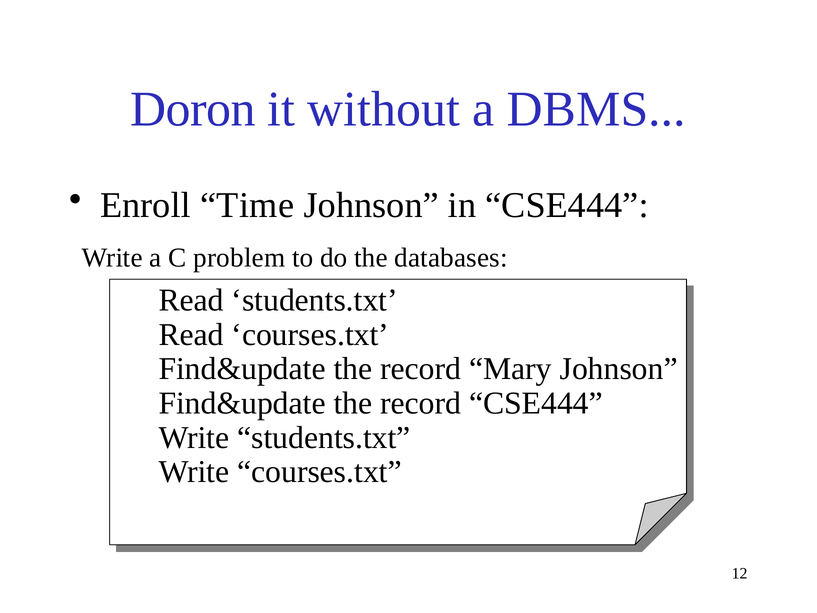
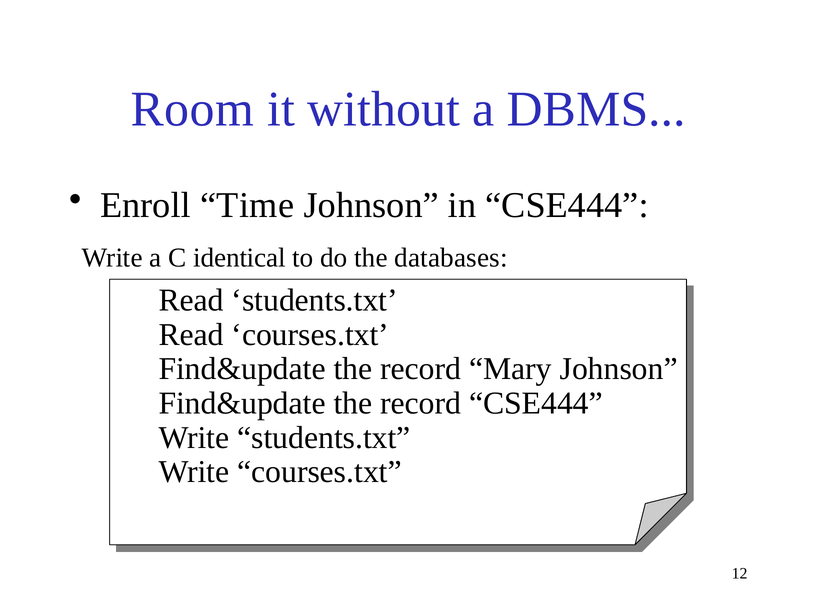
Doron: Doron -> Room
problem: problem -> identical
